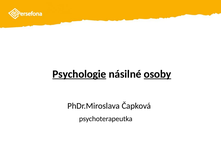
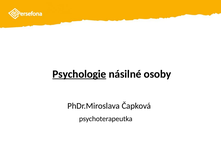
osoby underline: present -> none
